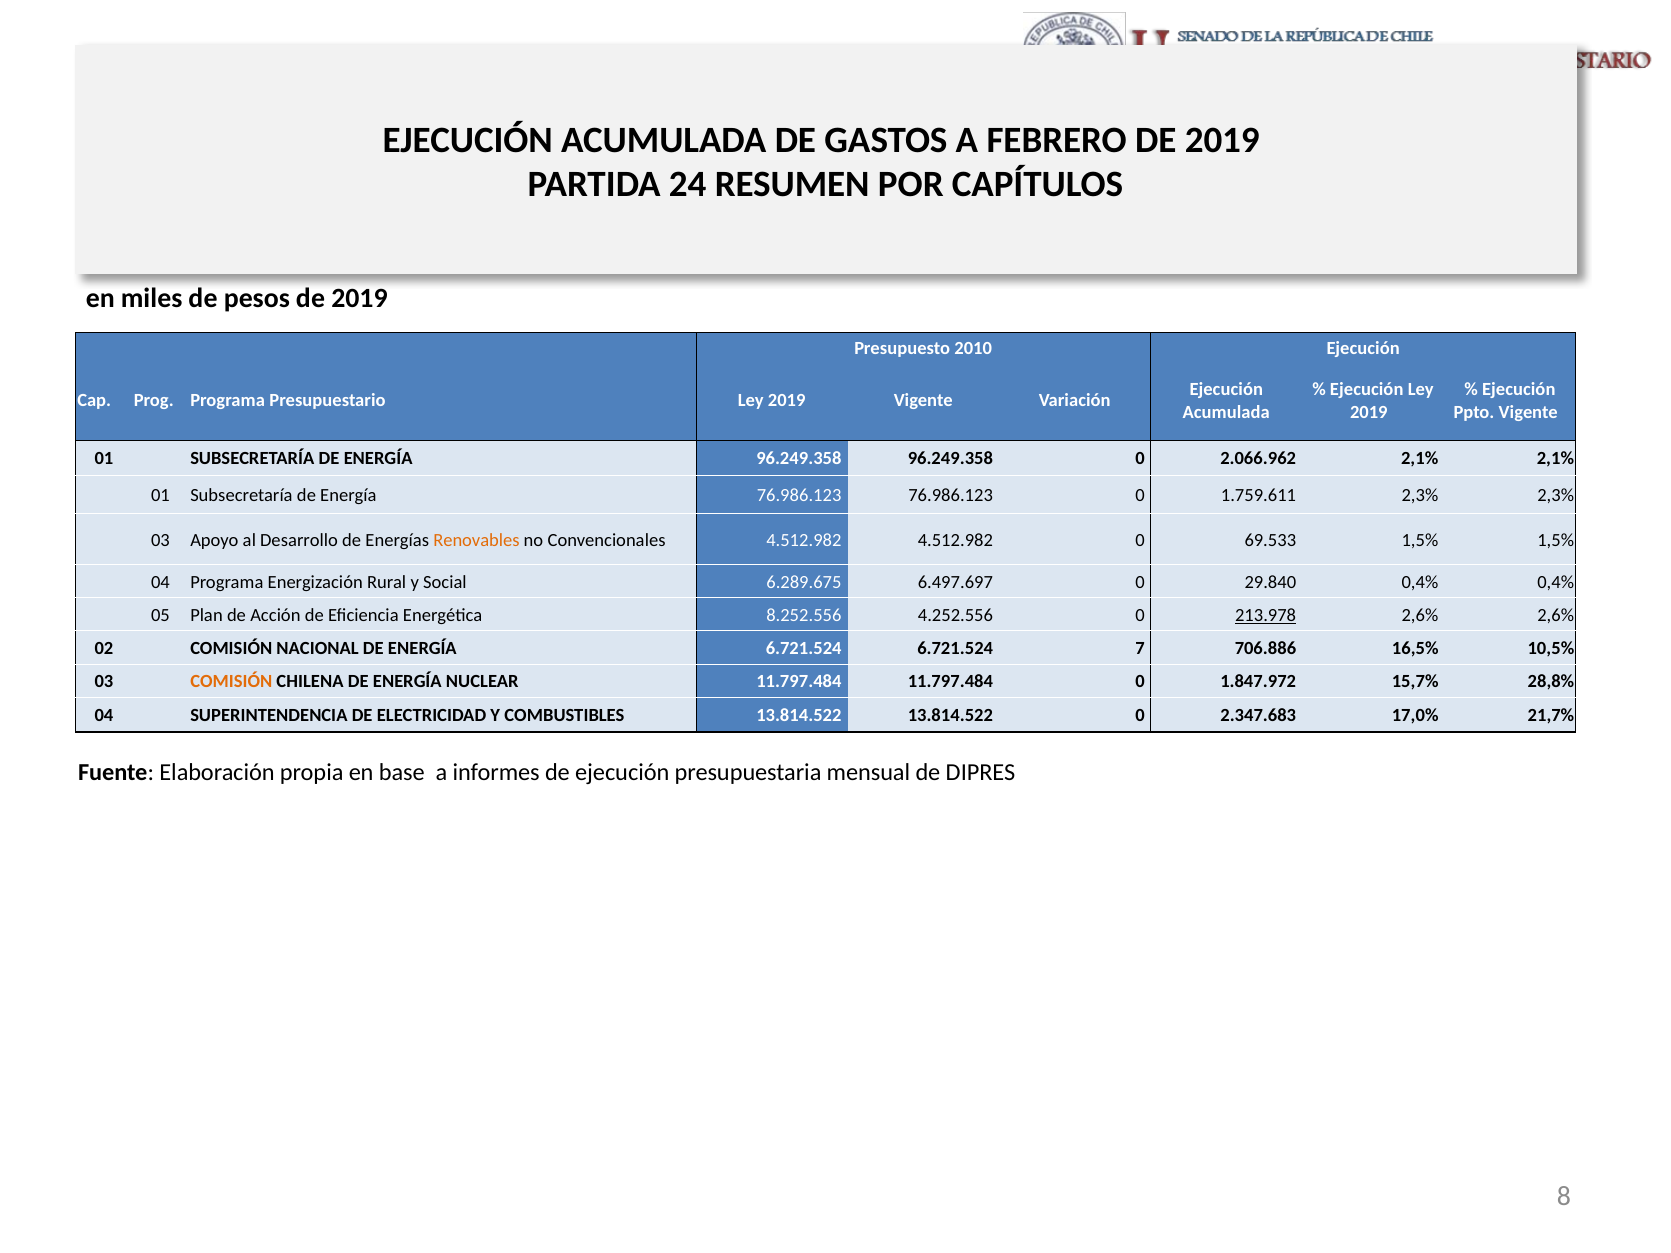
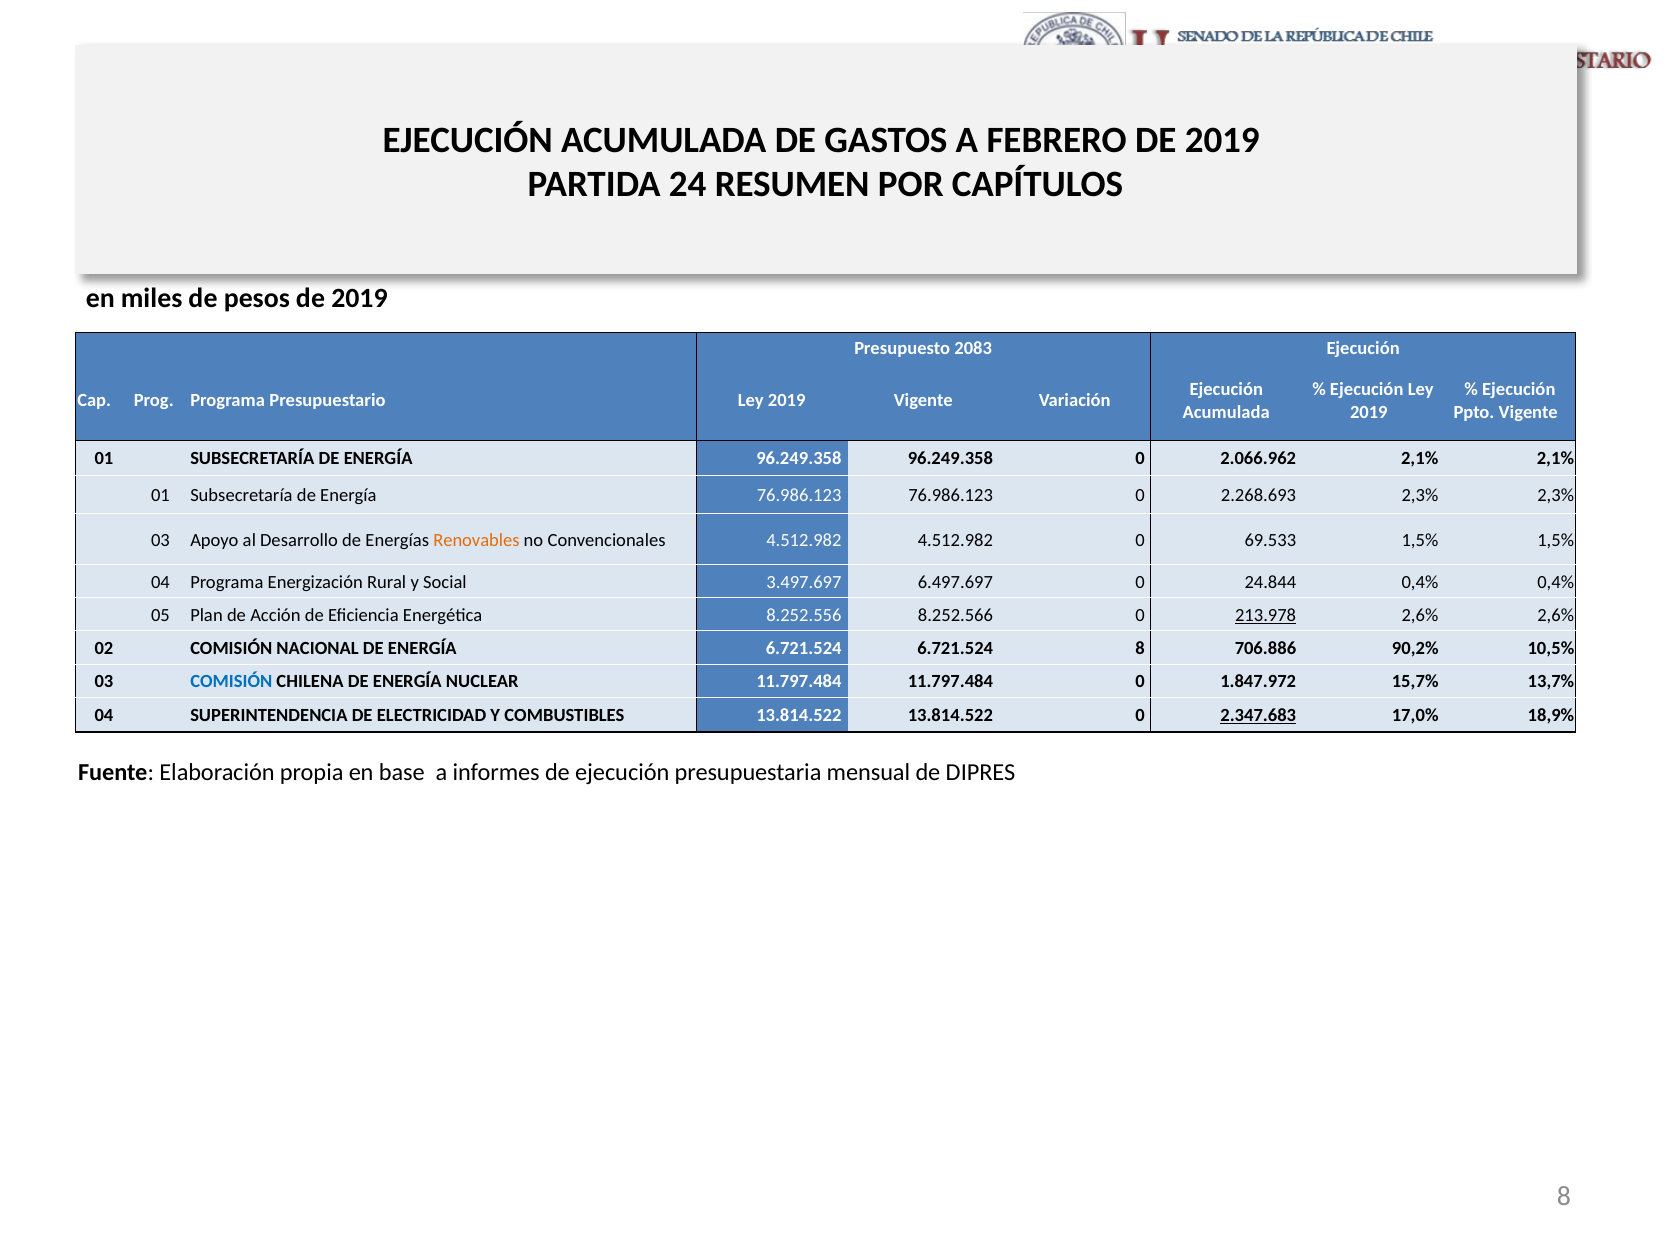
2010: 2010 -> 2083
1.759.611: 1.759.611 -> 2.268.693
6.289.675: 6.289.675 -> 3.497.697
29.840: 29.840 -> 24.844
4.252.556: 4.252.556 -> 8.252.566
6.721.524 7: 7 -> 8
16,5%: 16,5% -> 90,2%
COMISIÓN at (231, 682) colour: orange -> blue
28,8%: 28,8% -> 13,7%
2.347.683 underline: none -> present
21,7%: 21,7% -> 18,9%
